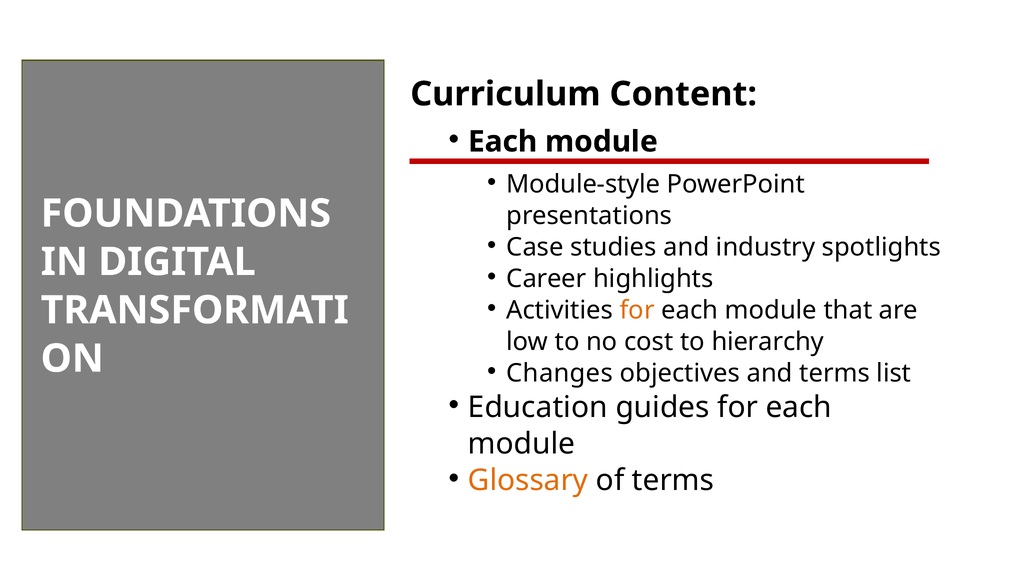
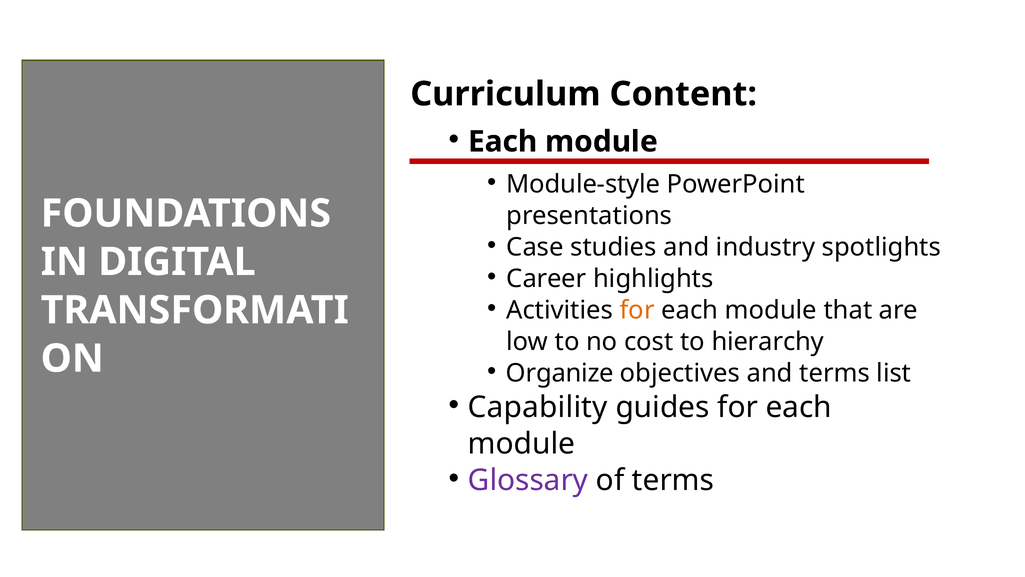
Changes: Changes -> Organize
Education: Education -> Capability
Glossary colour: orange -> purple
